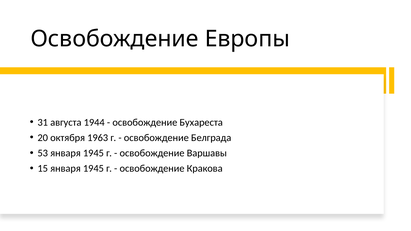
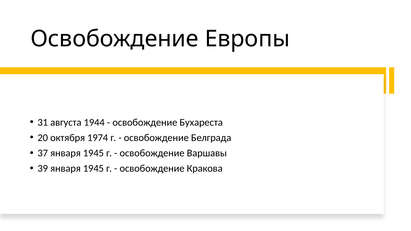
1963: 1963 -> 1974
53: 53 -> 37
15: 15 -> 39
